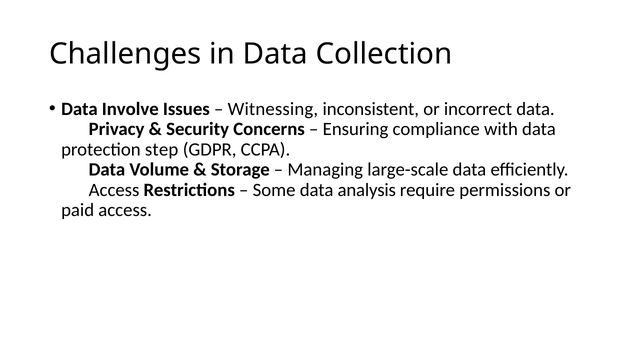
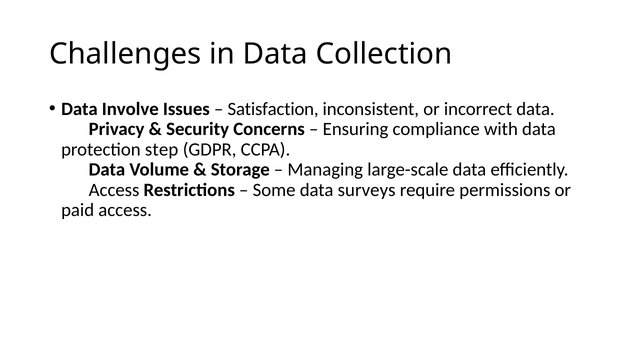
Witnessing: Witnessing -> Satisfaction
analysis: analysis -> surveys
